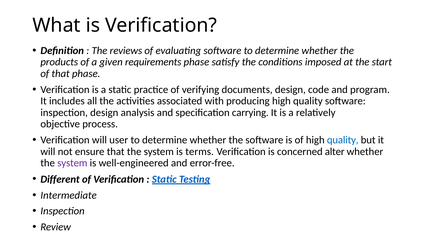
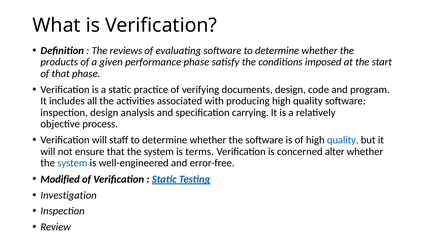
requirements: requirements -> performance
user: user -> staff
system at (72, 163) colour: purple -> blue
Different: Different -> Modified
Intermediate: Intermediate -> Investigation
